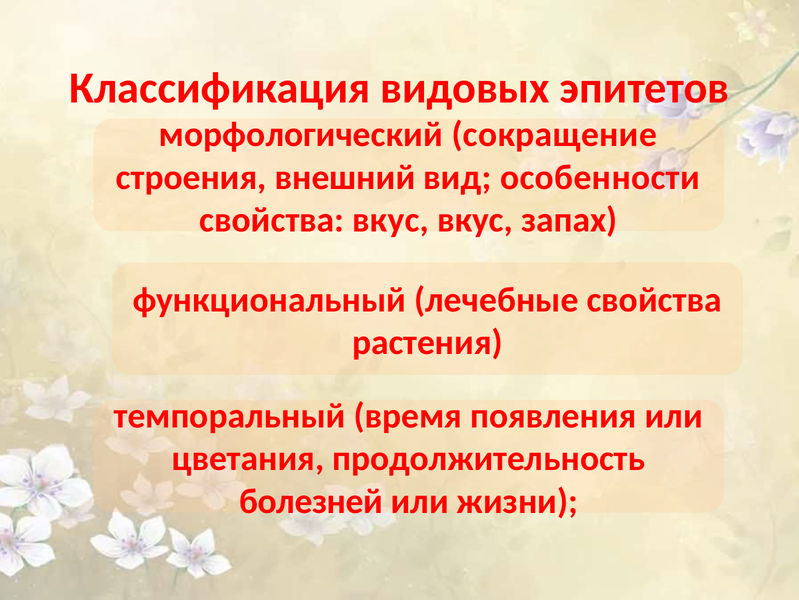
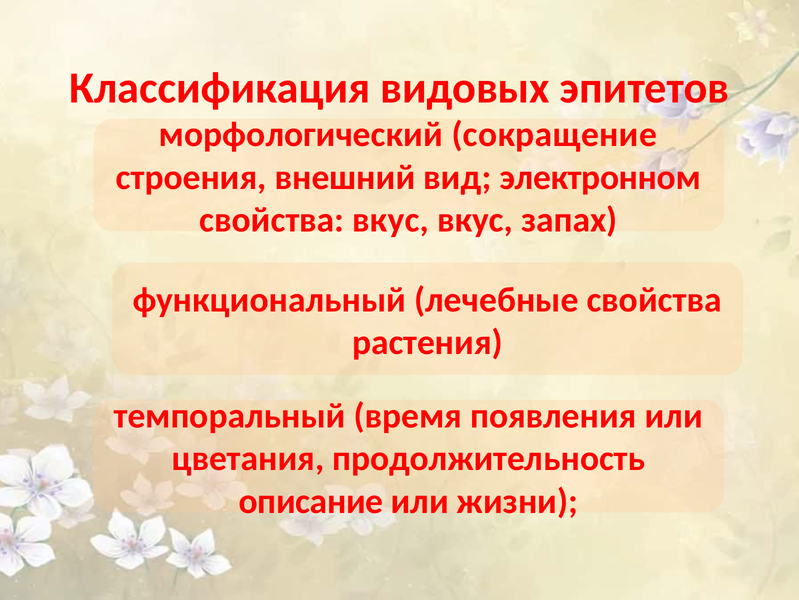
особенности: особенности -> электронном
болезней: болезней -> описание
